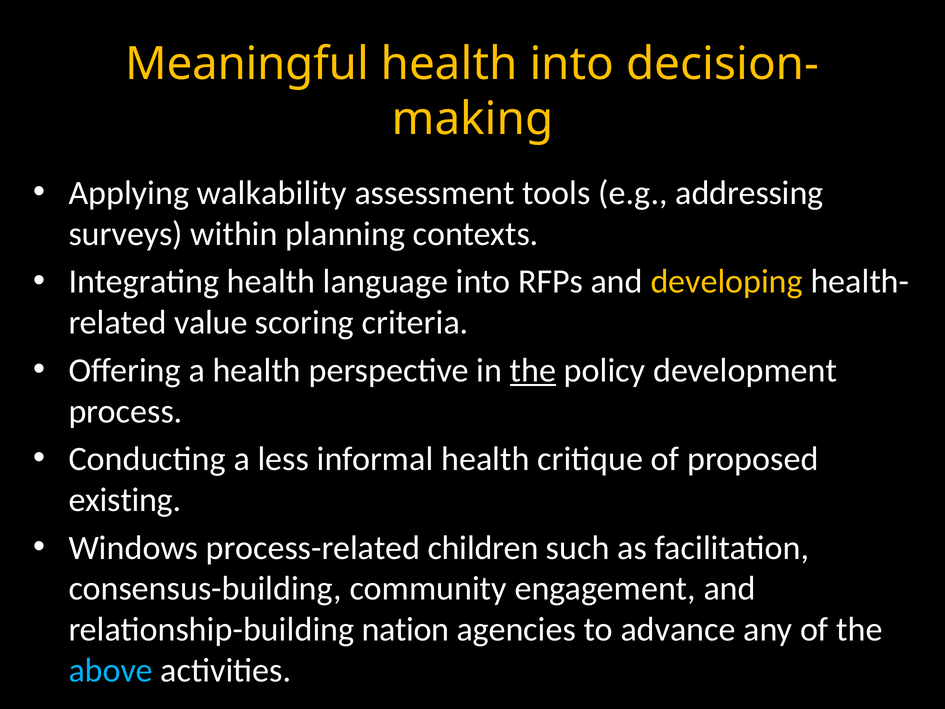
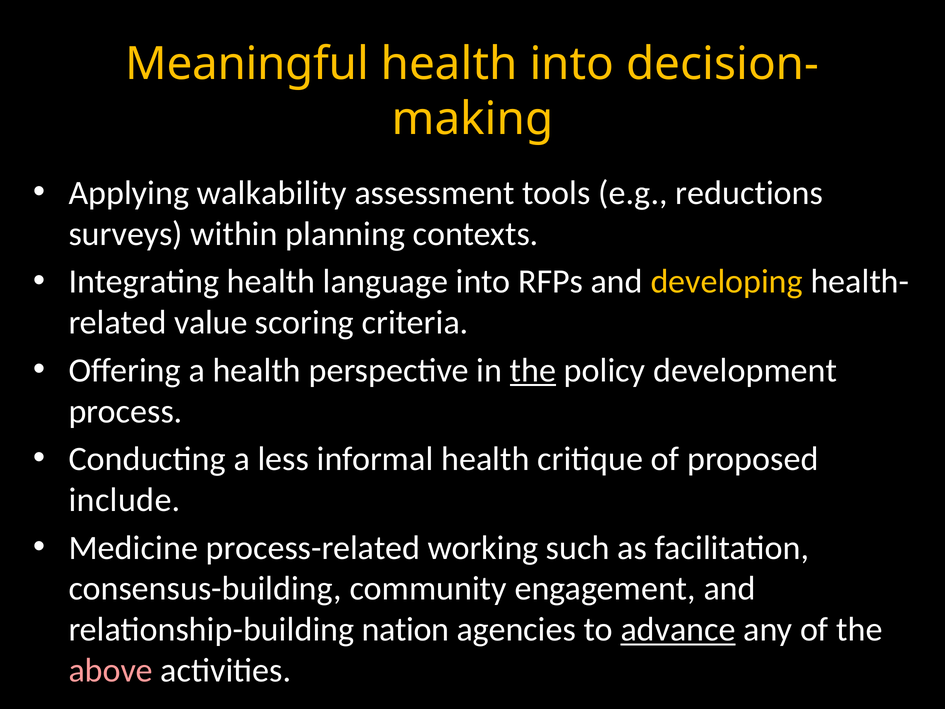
addressing: addressing -> reductions
existing: existing -> include
Windows: Windows -> Medicine
children: children -> working
advance underline: none -> present
above colour: light blue -> pink
